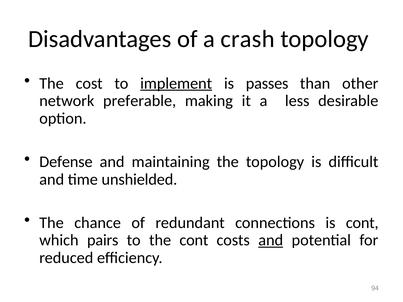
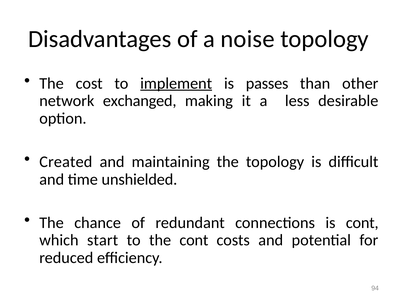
crash: crash -> noise
preferable: preferable -> exchanged
Defense: Defense -> Created
pairs: pairs -> start
and at (271, 240) underline: present -> none
